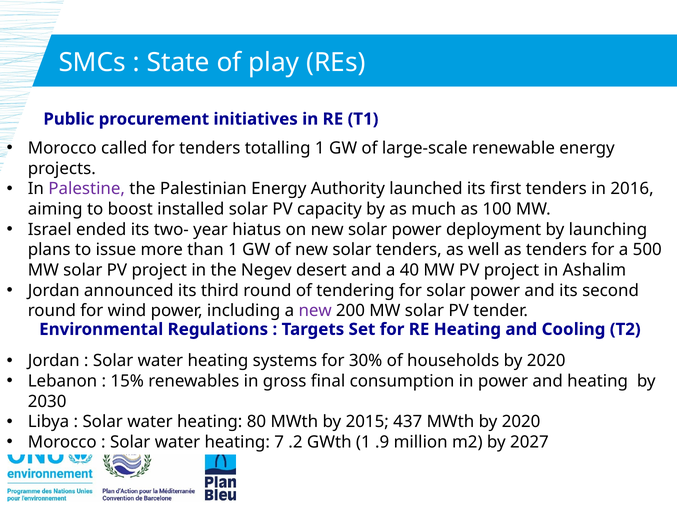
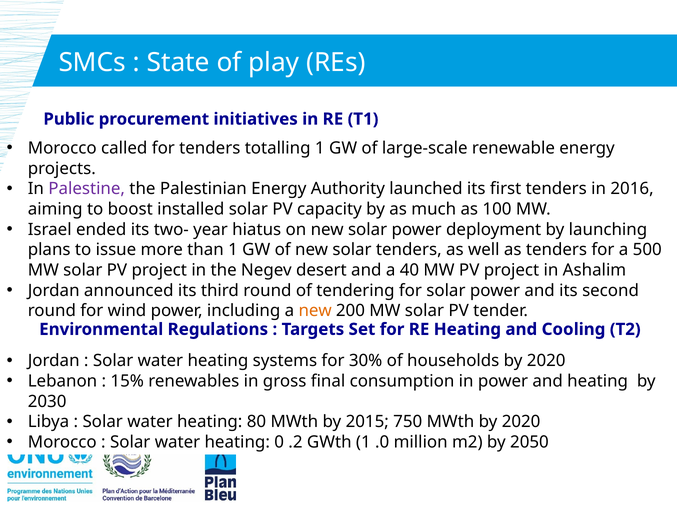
new at (315, 311) colour: purple -> orange
437: 437 -> 750
7: 7 -> 0
.9: .9 -> .0
2027: 2027 -> 2050
